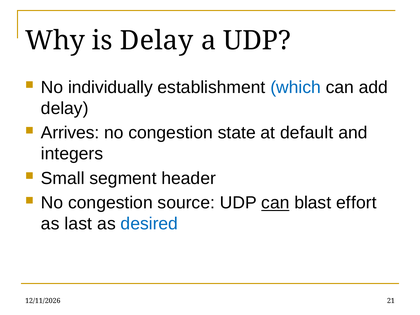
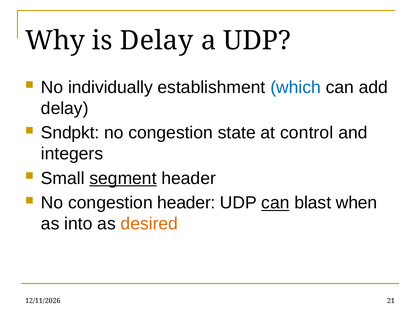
Arrives: Arrives -> Sndpkt
default: default -> control
segment underline: none -> present
congestion source: source -> header
effort: effort -> when
last: last -> into
desired colour: blue -> orange
